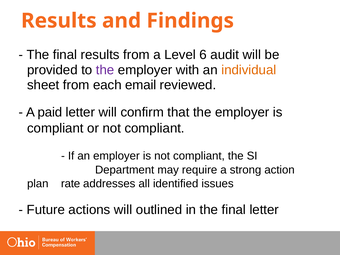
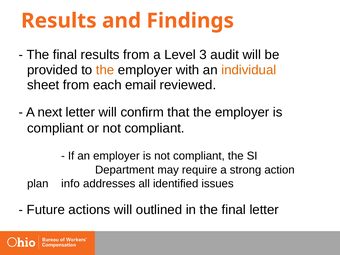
6: 6 -> 3
the at (105, 70) colour: purple -> orange
paid: paid -> next
rate: rate -> info
